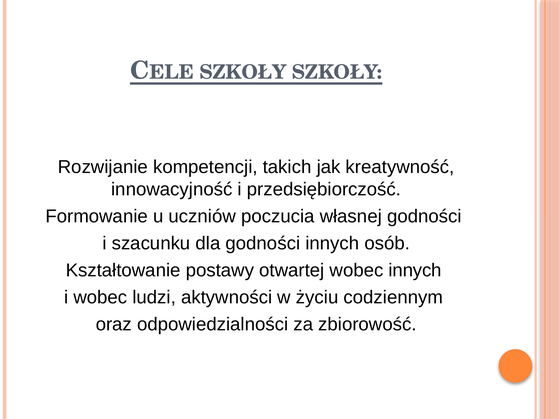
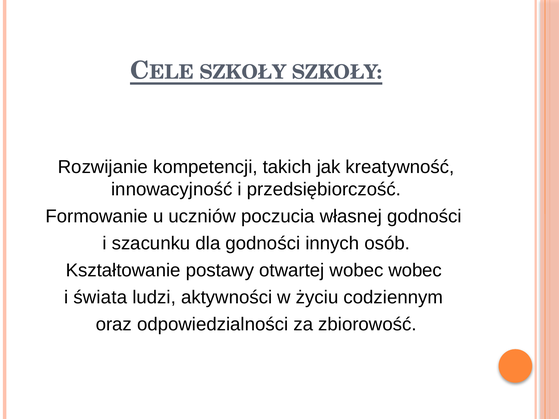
wobec innych: innych -> wobec
i wobec: wobec -> świata
